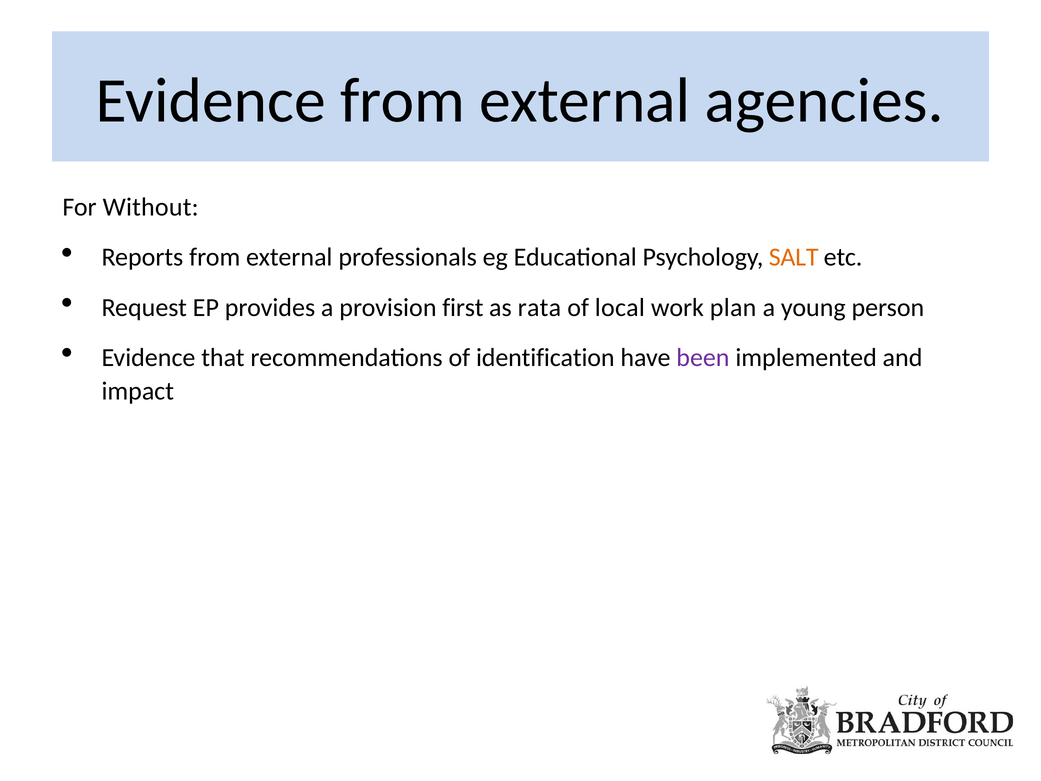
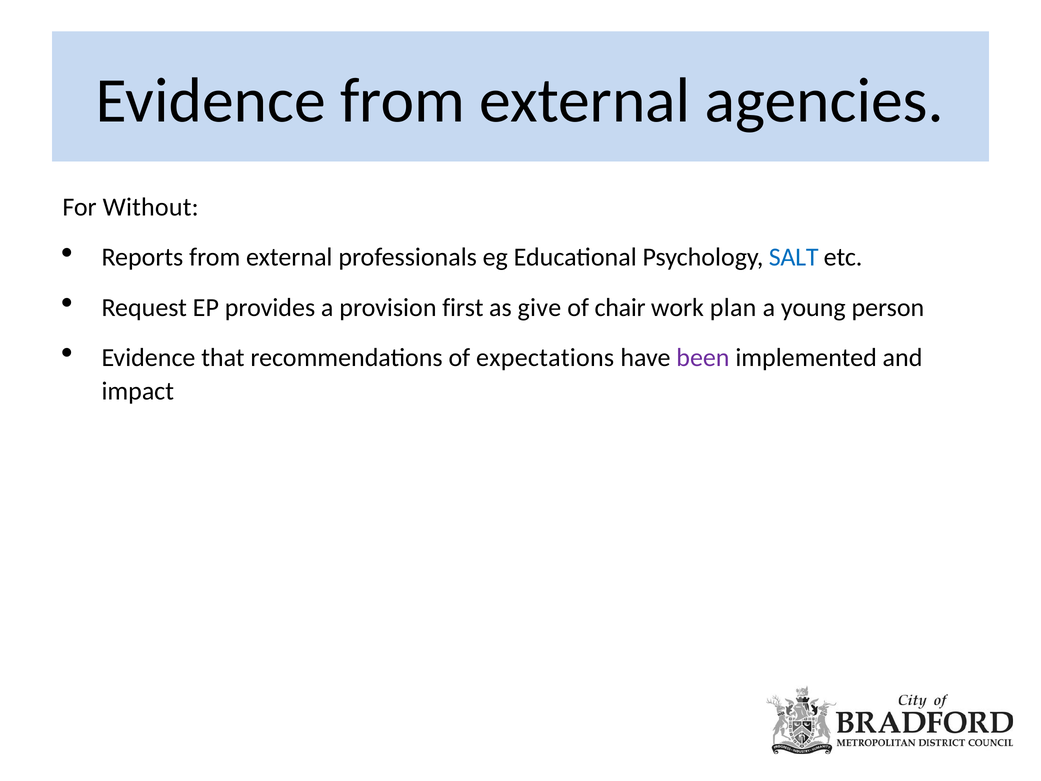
SALT colour: orange -> blue
rata: rata -> give
local: local -> chair
identification: identification -> expectations
